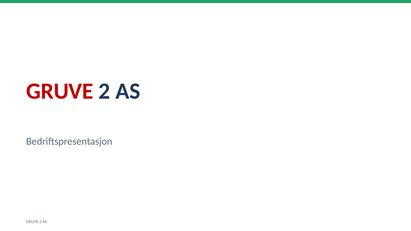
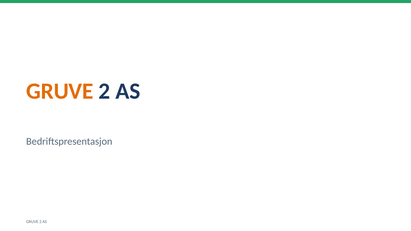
GRUVE at (60, 91) colour: red -> orange
